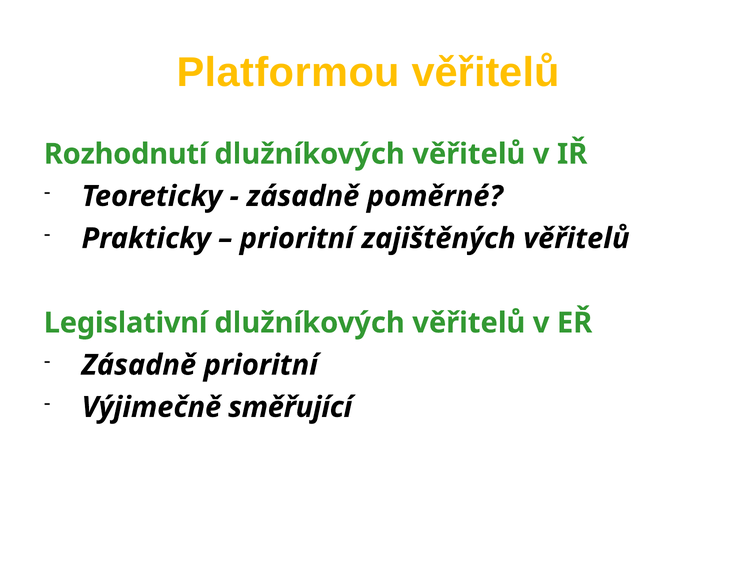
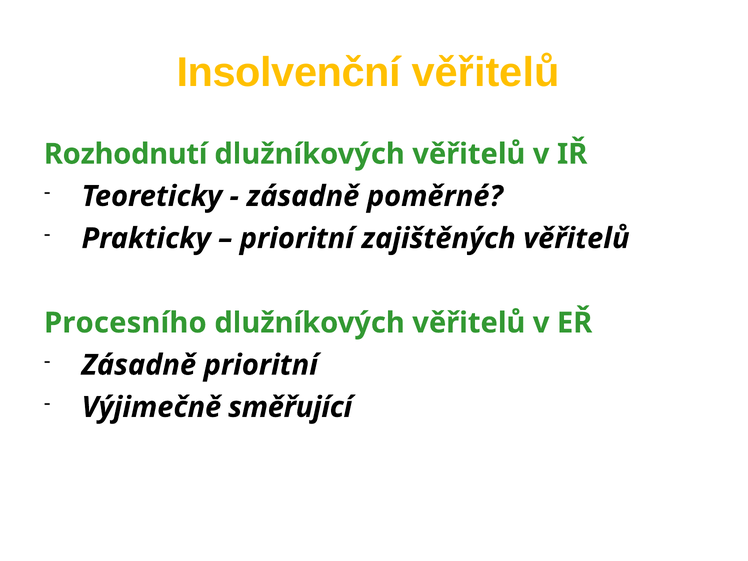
Platformou: Platformou -> Insolvenční
Legislativní: Legislativní -> Procesního
